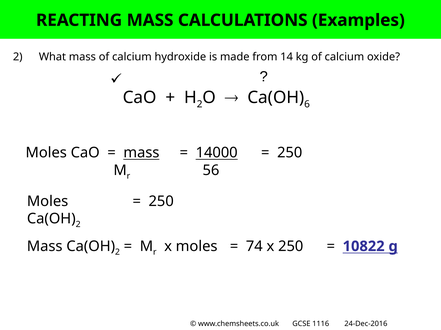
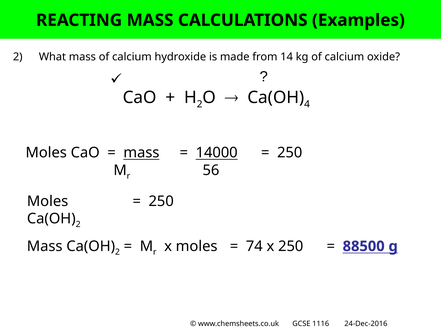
6: 6 -> 4
10822: 10822 -> 88500
